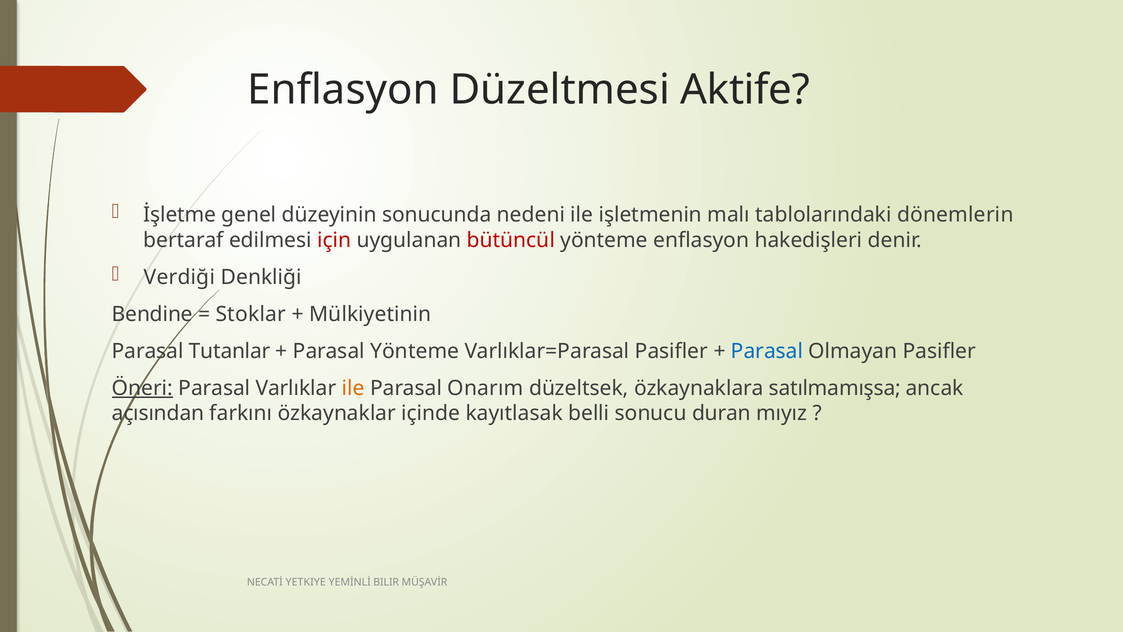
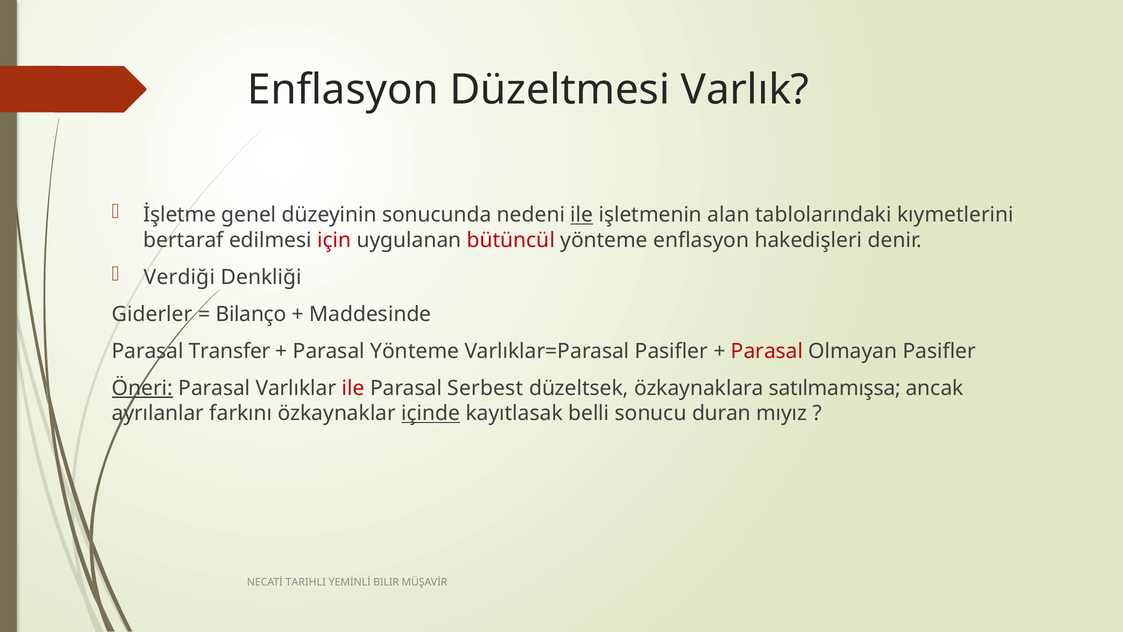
Aktife: Aktife -> Varlık
ile at (582, 215) underline: none -> present
malı: malı -> alan
dönemlerin: dönemlerin -> kıymetlerini
Bendine: Bendine -> Giderler
Stoklar: Stoklar -> Bilanço
Mülkiyetinin: Mülkiyetinin -> Maddesinde
Tutanlar: Tutanlar -> Transfer
Parasal at (767, 351) colour: blue -> red
ile at (353, 388) colour: orange -> red
Onarım: Onarım -> Serbest
açısından: açısından -> ayrılanlar
içinde underline: none -> present
YETKIYE: YETKIYE -> TARIHLI
